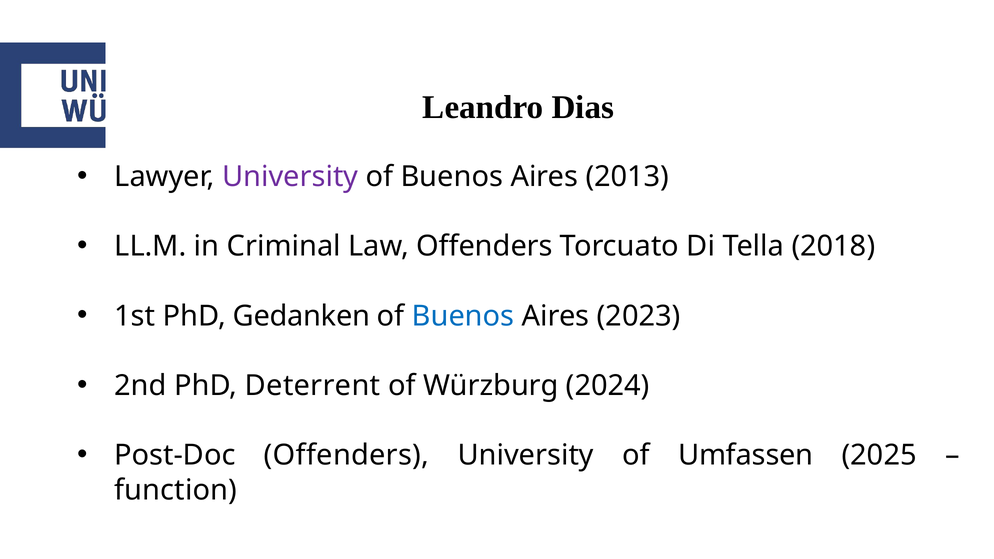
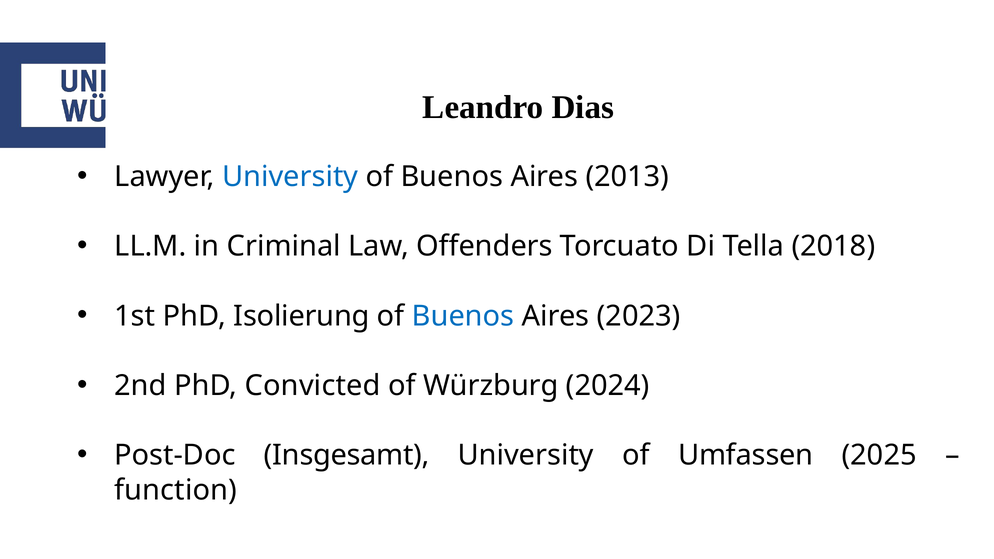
University at (290, 177) colour: purple -> blue
Gedanken: Gedanken -> Isolierung
Deterrent: Deterrent -> Convicted
Post-Doc Offenders: Offenders -> Insgesamt
